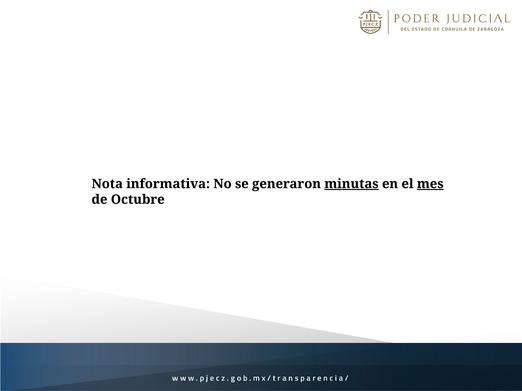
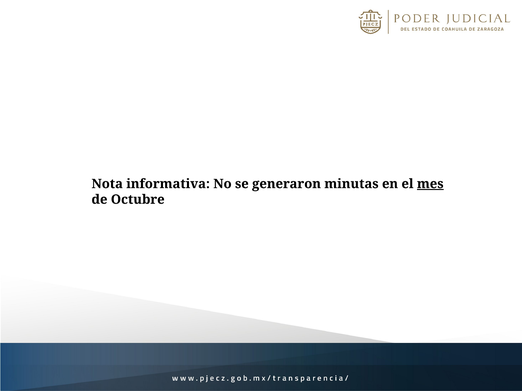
minutas underline: present -> none
